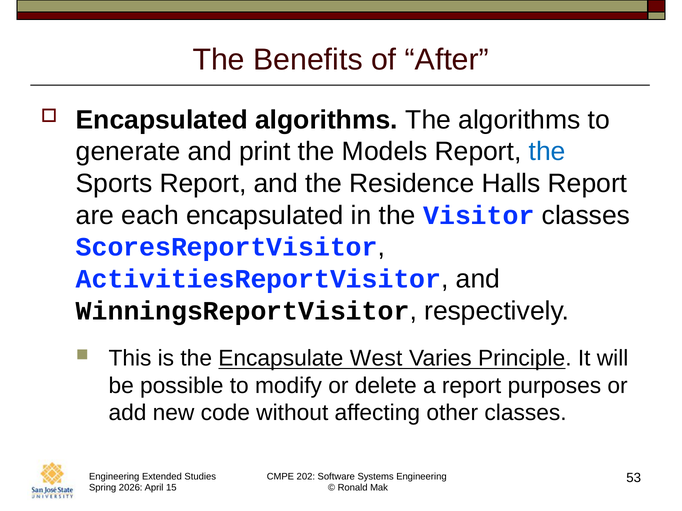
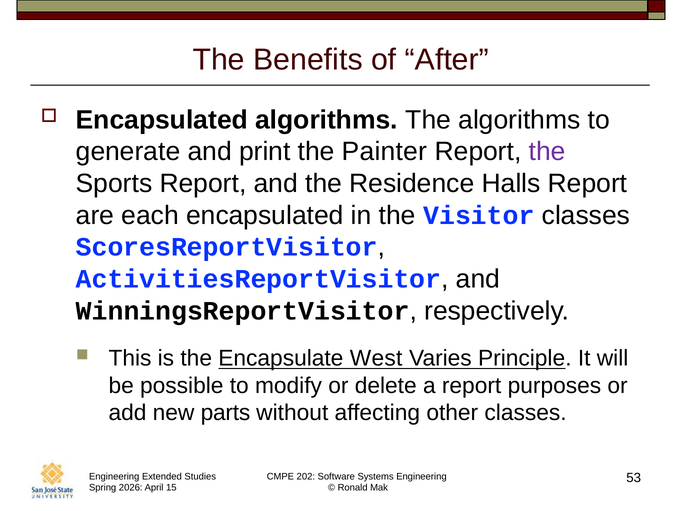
Models: Models -> Painter
the at (547, 152) colour: blue -> purple
code: code -> parts
